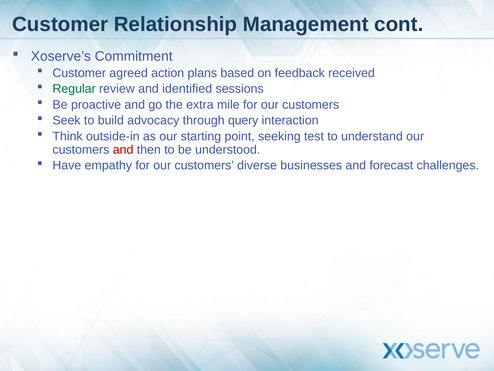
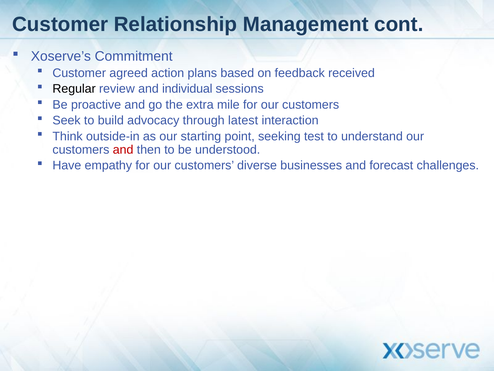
Regular colour: green -> black
identified: identified -> individual
query: query -> latest
